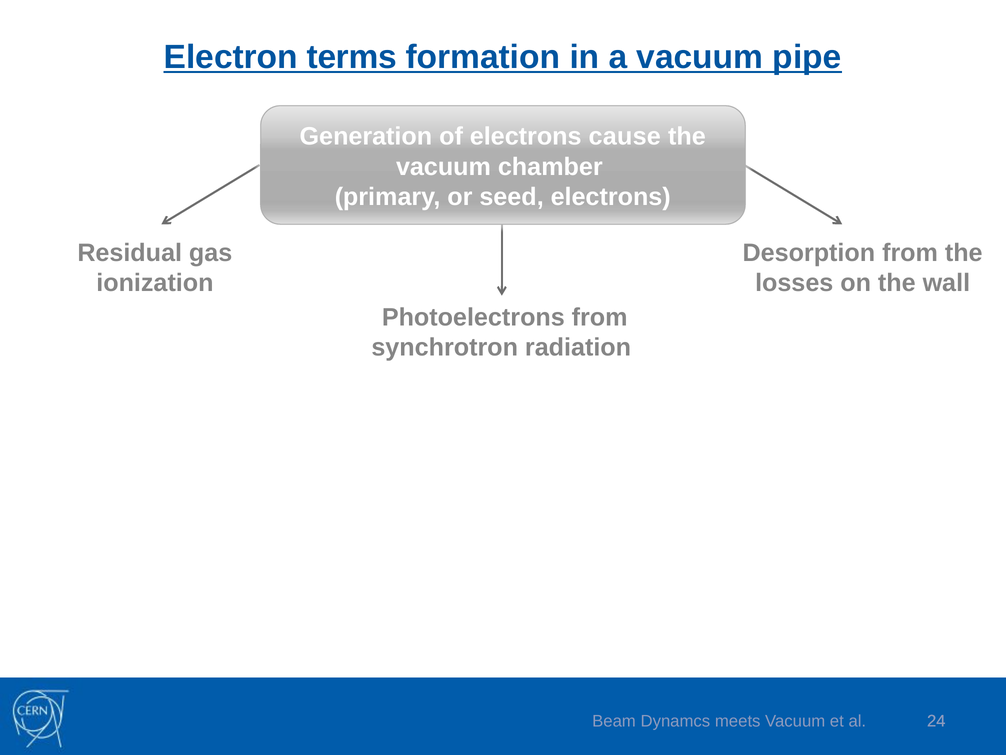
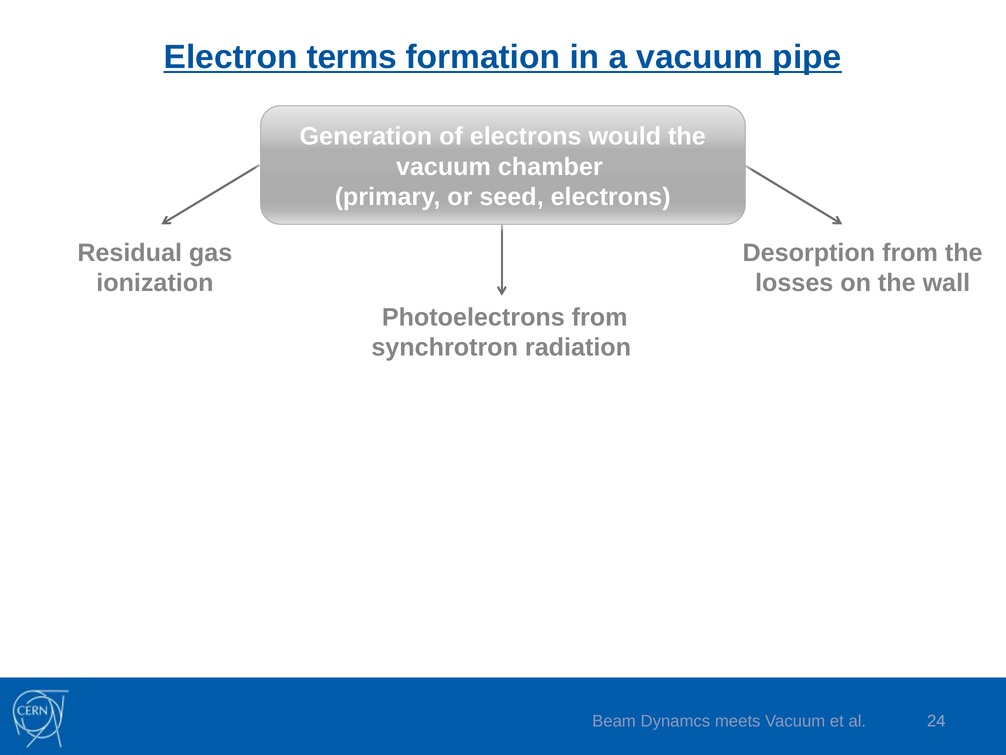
cause: cause -> would
